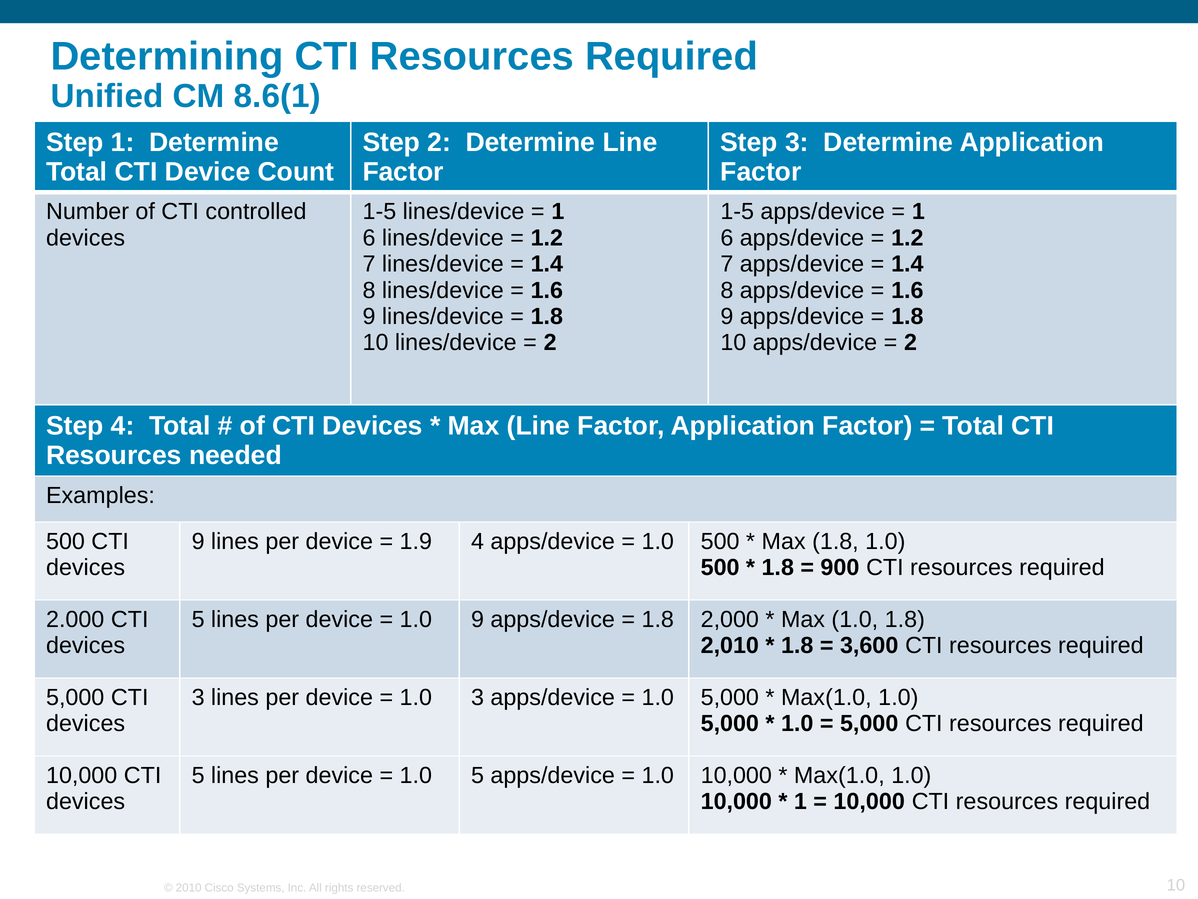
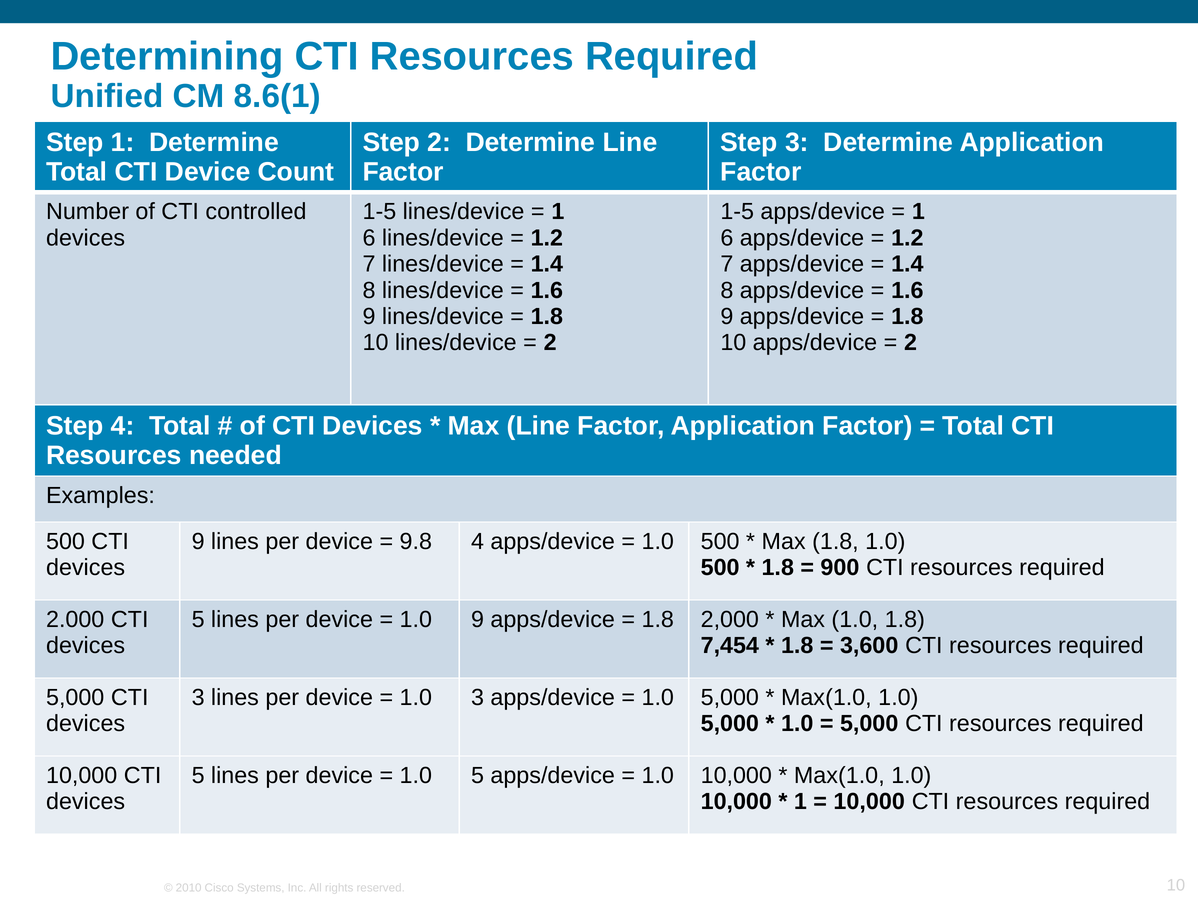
1.9: 1.9 -> 9.8
2,010: 2,010 -> 7,454
